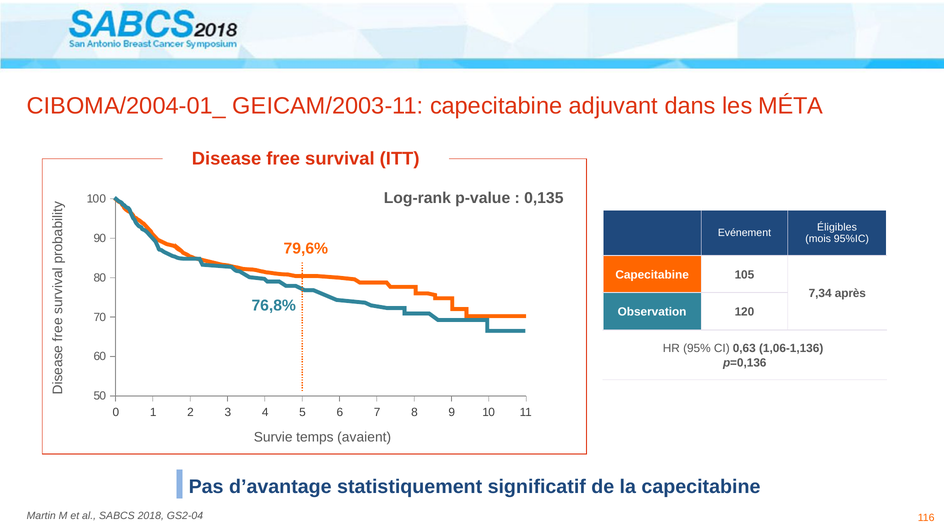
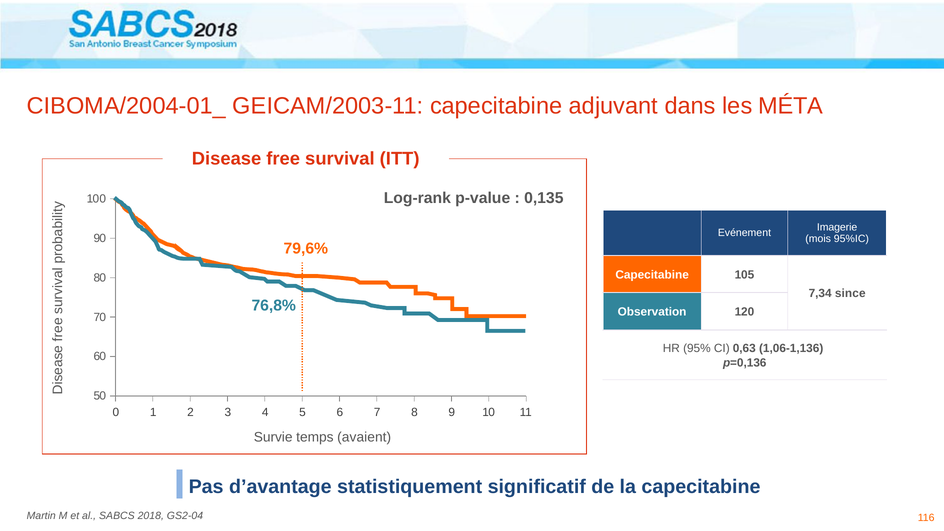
Éligibles: Éligibles -> Imagerie
après: après -> since
